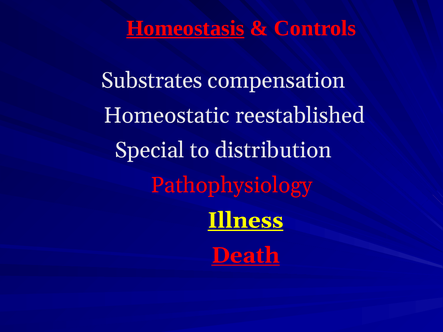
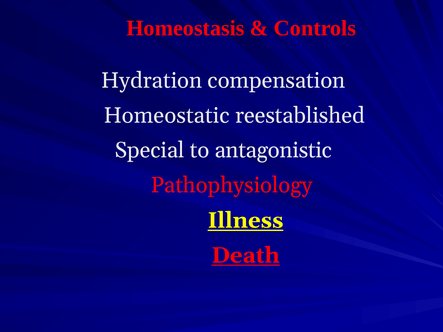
Homeostasis underline: present -> none
Substrates: Substrates -> Hydration
distribution: distribution -> antagonistic
